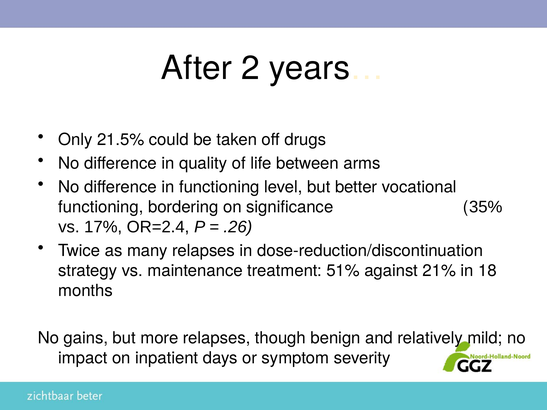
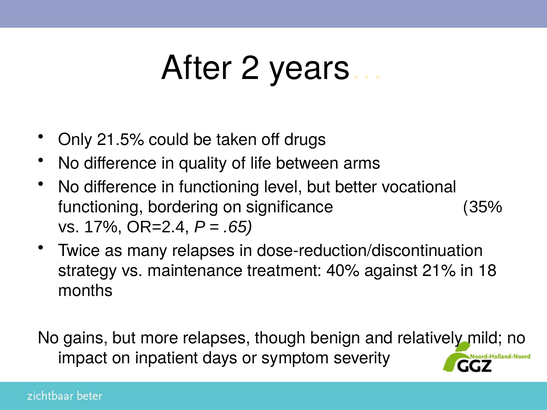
.26: .26 -> .65
51%: 51% -> 40%
